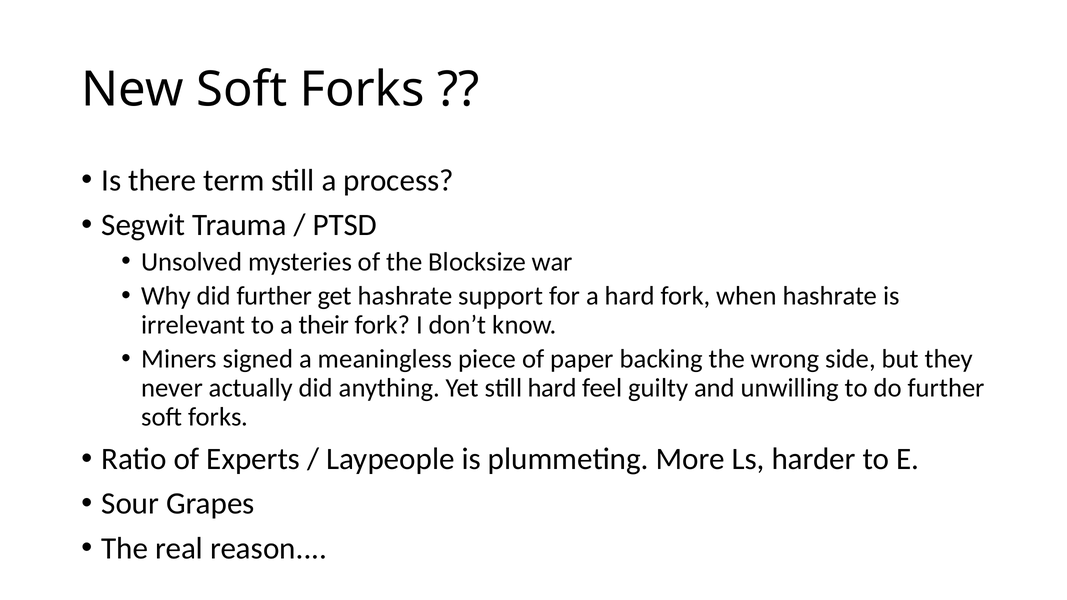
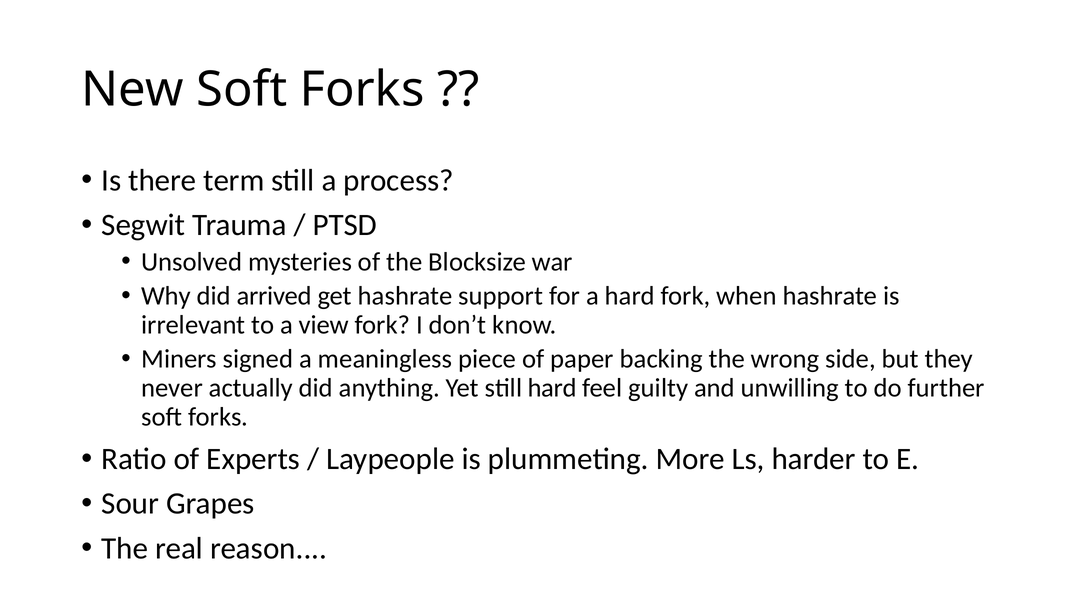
did further: further -> arrived
their: their -> view
